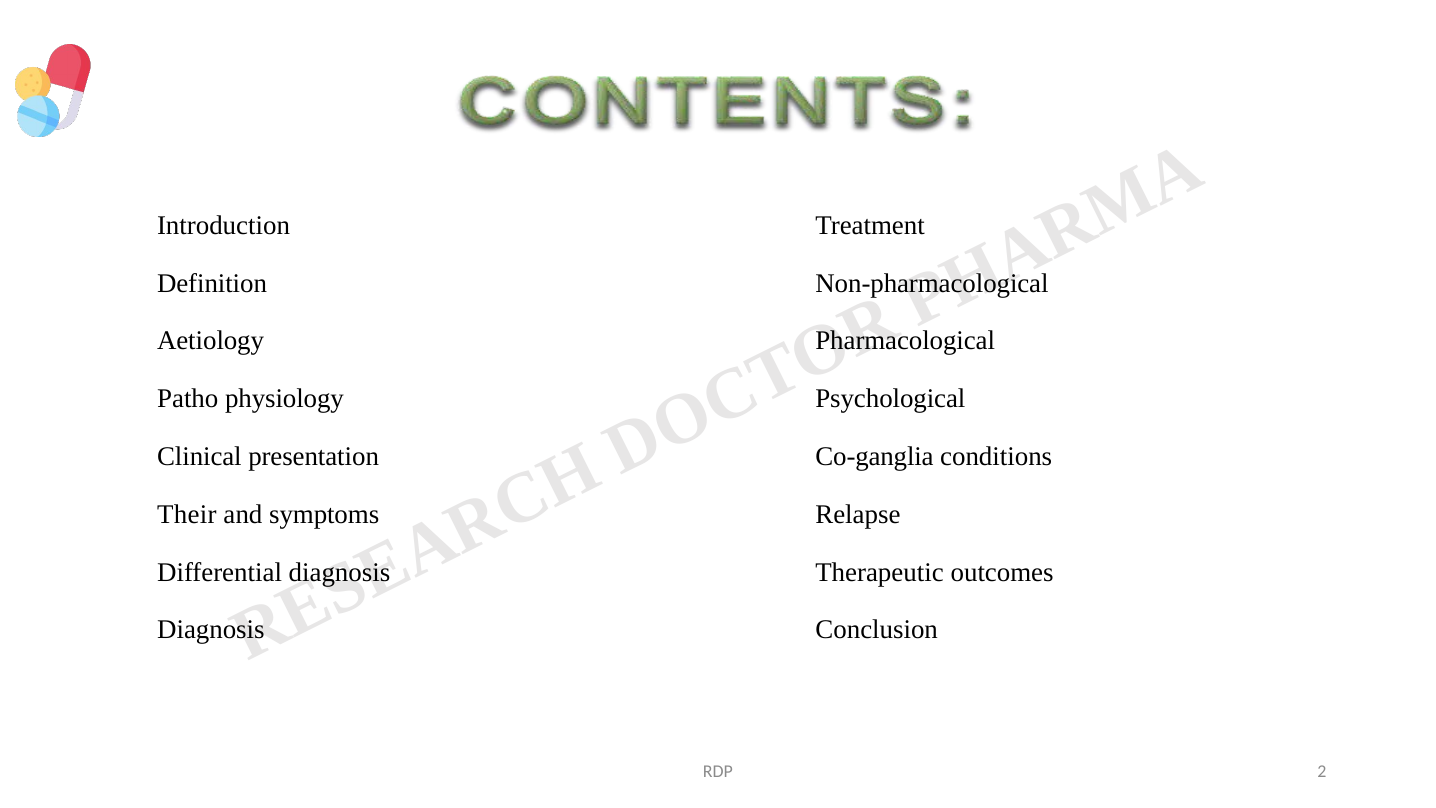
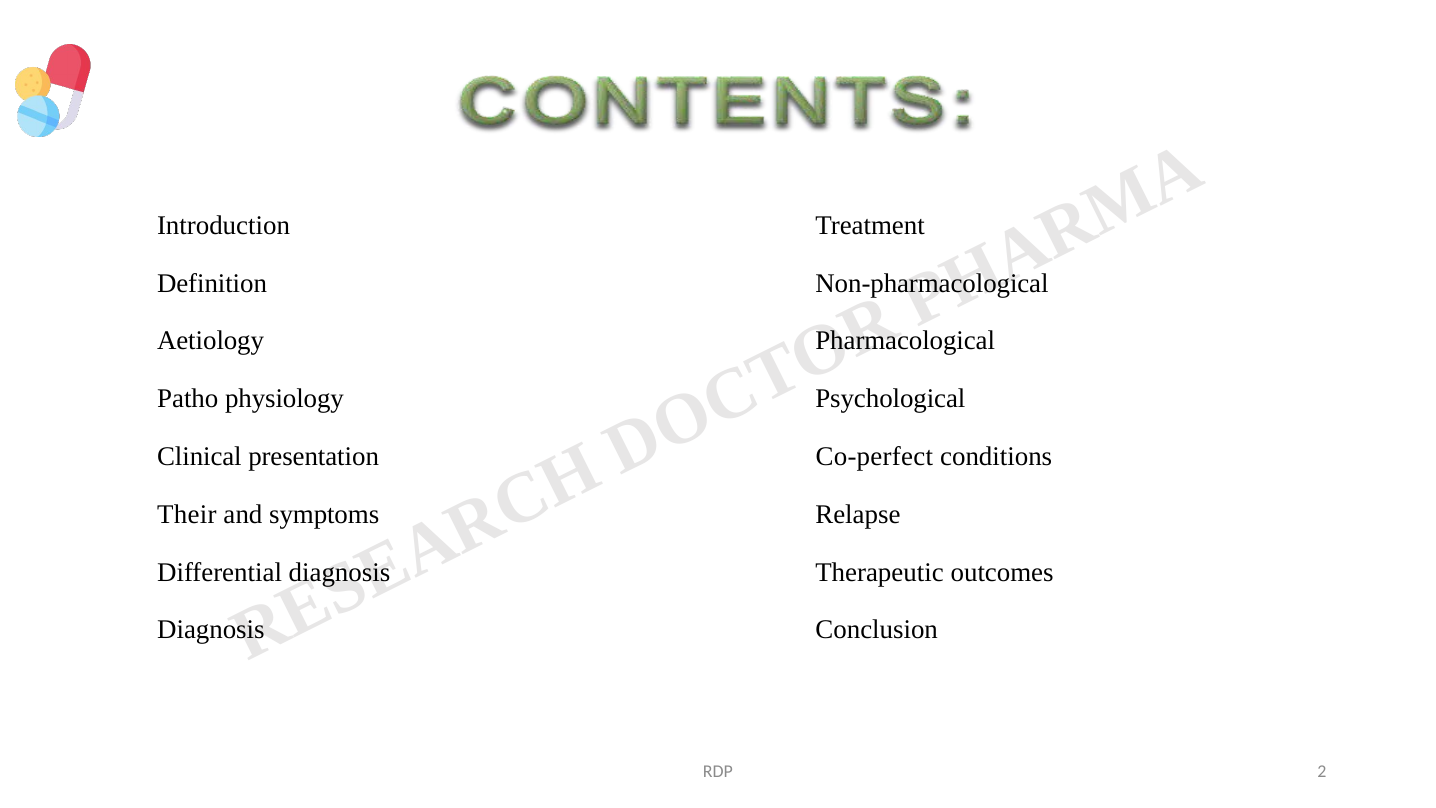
Co-ganglia: Co-ganglia -> Co-perfect
